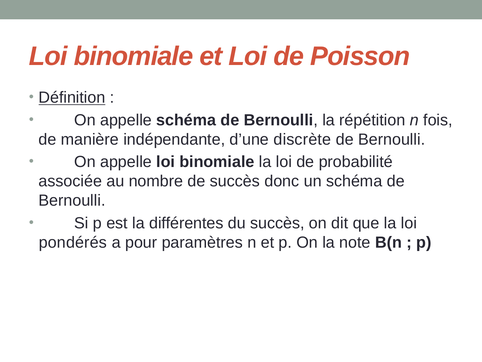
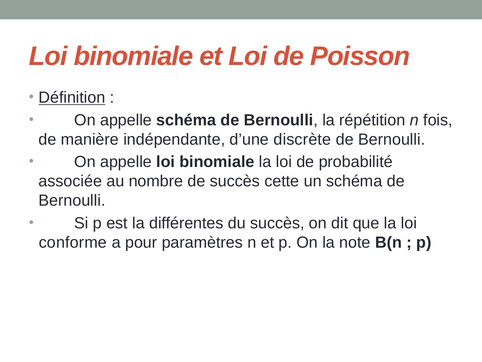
donc: donc -> cette
pondérés: pondérés -> conforme
